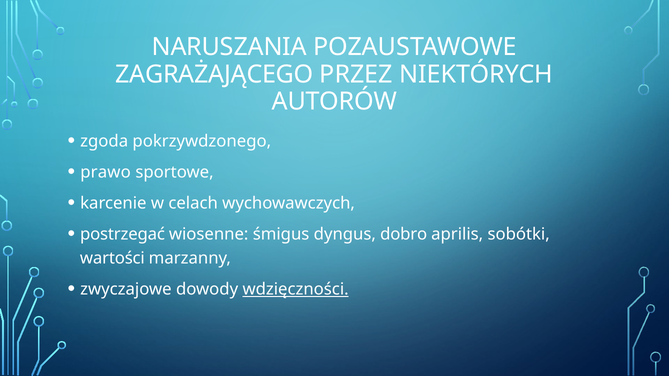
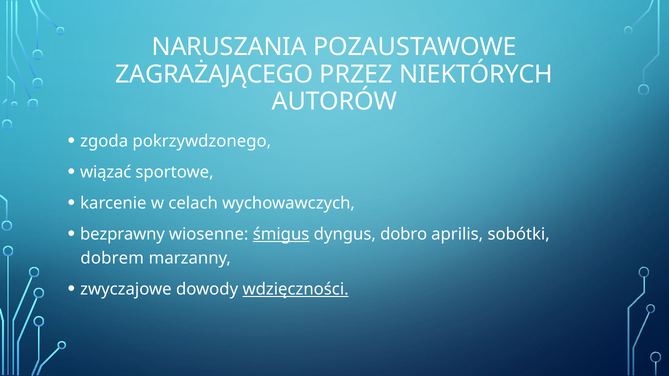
prawo: prawo -> wiązać
postrzegać: postrzegać -> bezprawny
śmigus underline: none -> present
wartości: wartości -> dobrem
